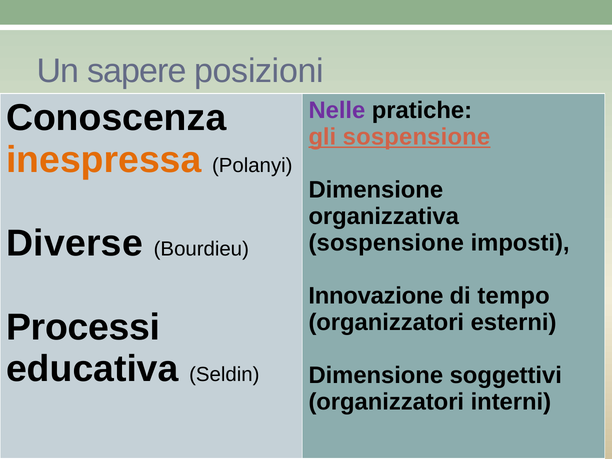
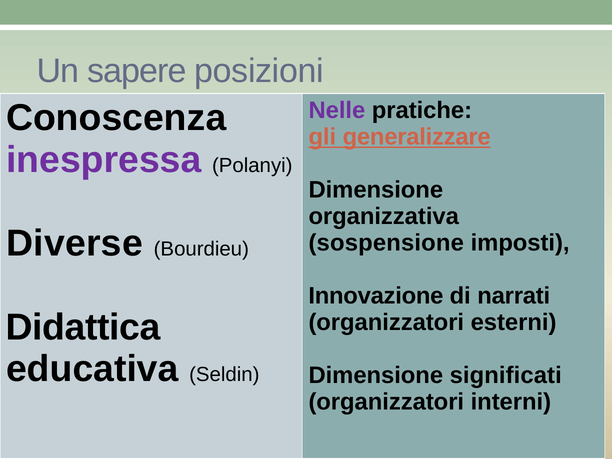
gli sospensione: sospensione -> generalizzare
inespressa colour: orange -> purple
tempo: tempo -> narrati
Processi: Processi -> Didattica
soggettivi: soggettivi -> significati
